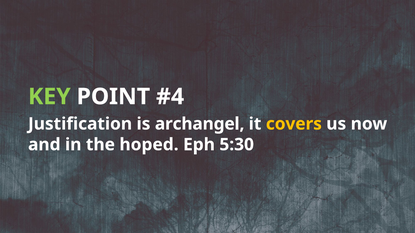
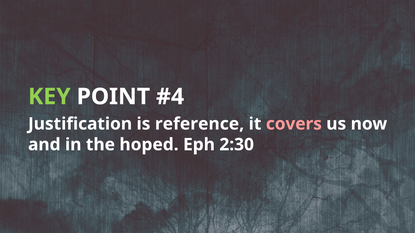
archangel: archangel -> reference
covers colour: yellow -> pink
5:30: 5:30 -> 2:30
